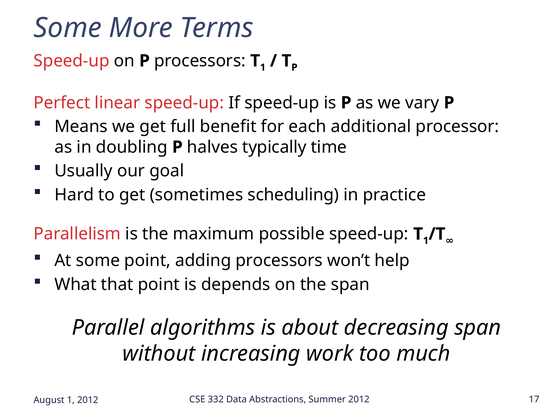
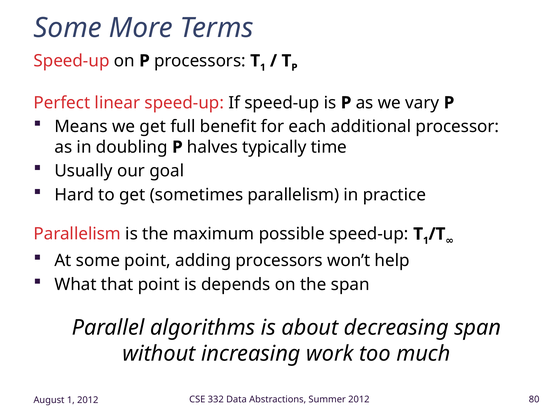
sometimes scheduling: scheduling -> parallelism
17: 17 -> 80
